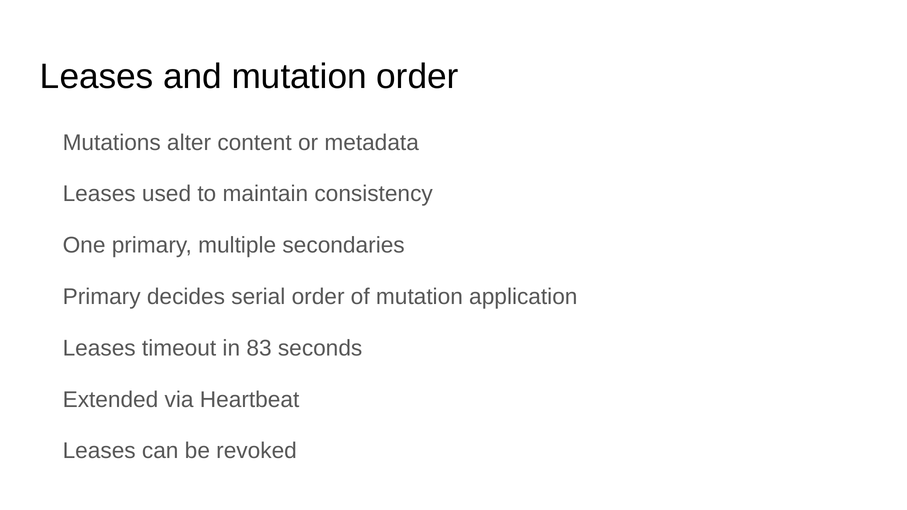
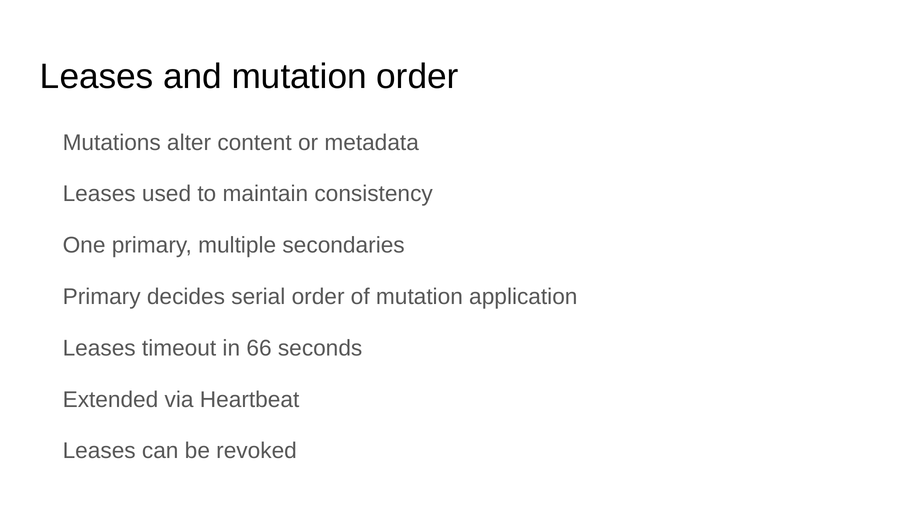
83: 83 -> 66
